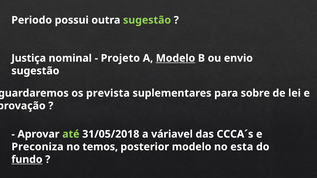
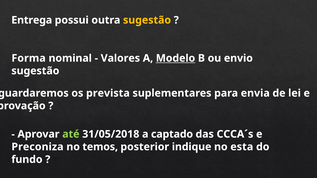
Periodo: Periodo -> Entrega
sugestão at (147, 20) colour: light green -> yellow
Justiça: Justiça -> Forma
Projeto: Projeto -> Valores
sobre: sobre -> envia
váriavel: váriavel -> captado
posterior modelo: modelo -> indique
fundo underline: present -> none
